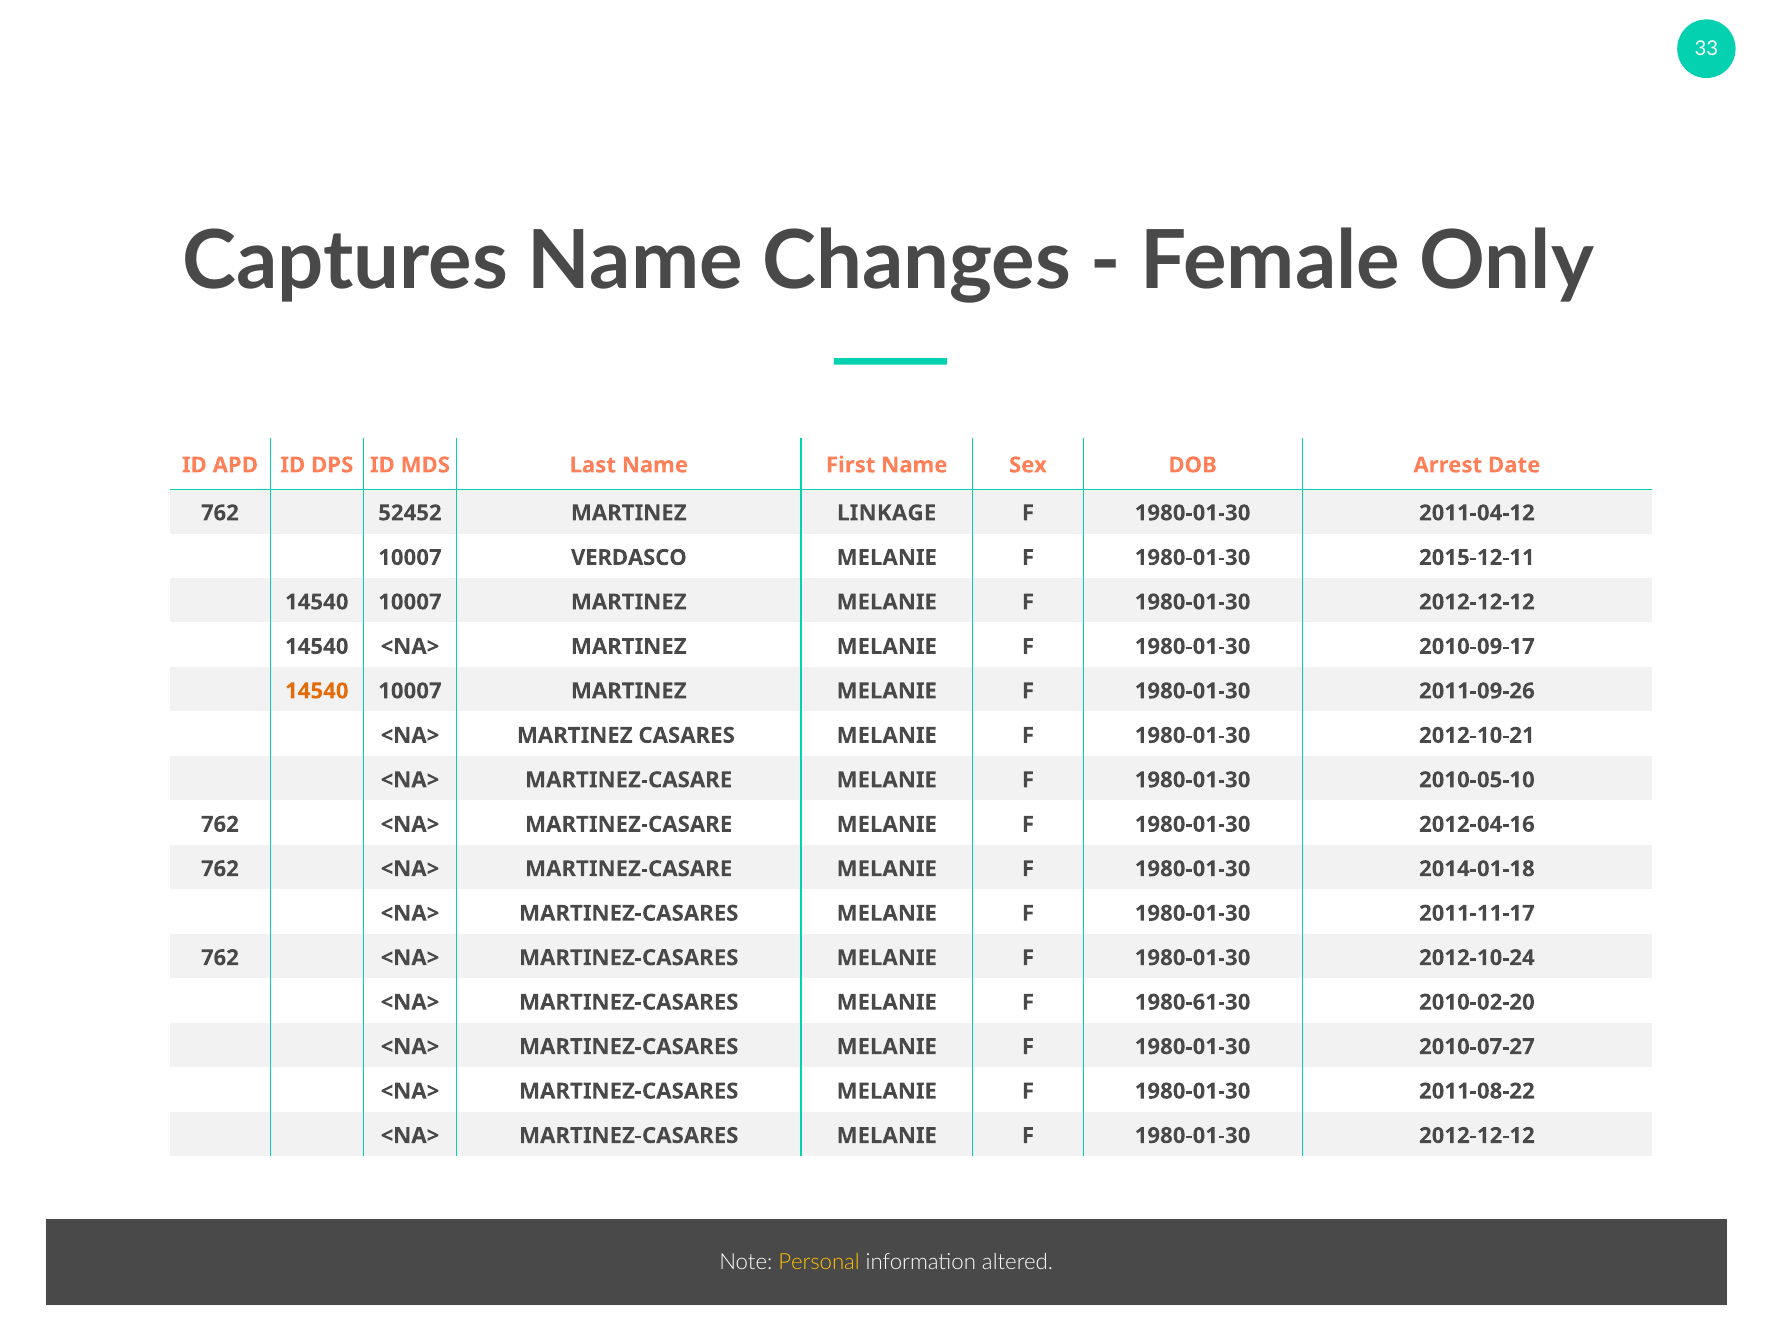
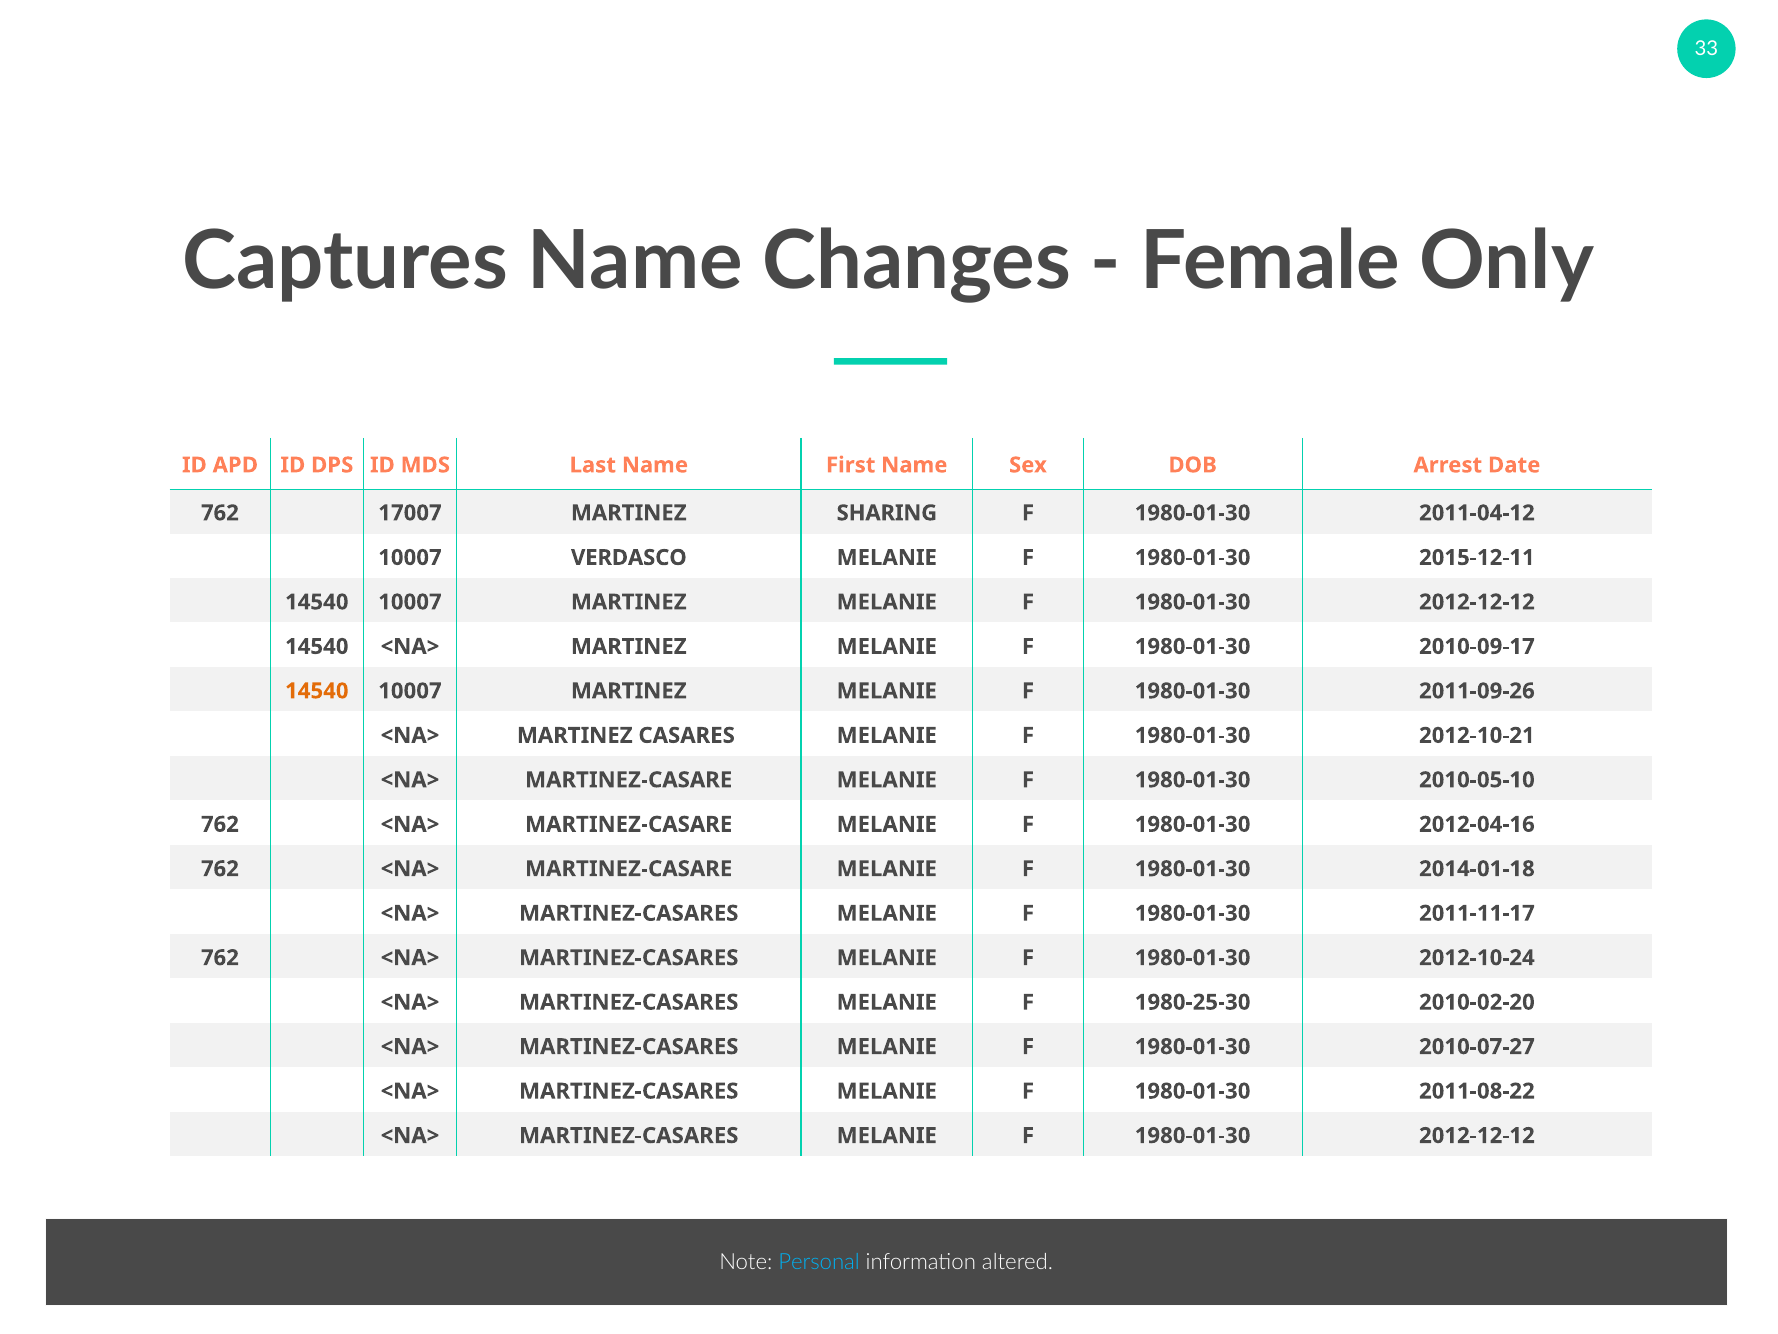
52452: 52452 -> 17007
LINKAGE: LINKAGE -> SHARING
1980-61-30: 1980-61-30 -> 1980-25-30
Personal colour: yellow -> light blue
